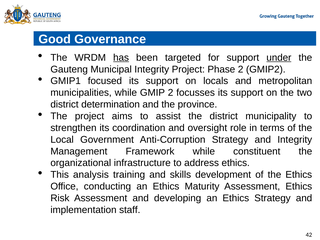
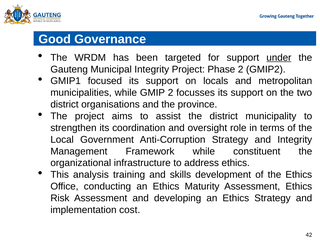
has underline: present -> none
determination: determination -> organisations
staff: staff -> cost
